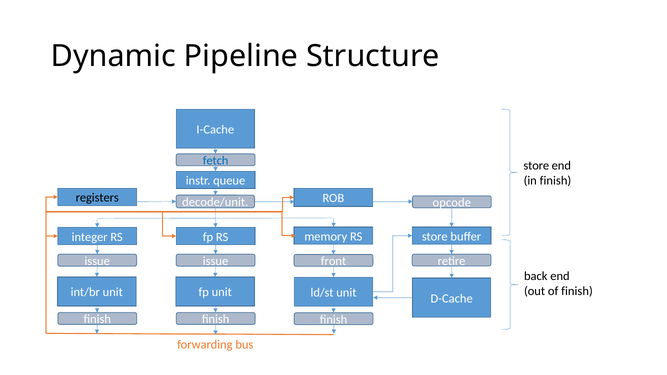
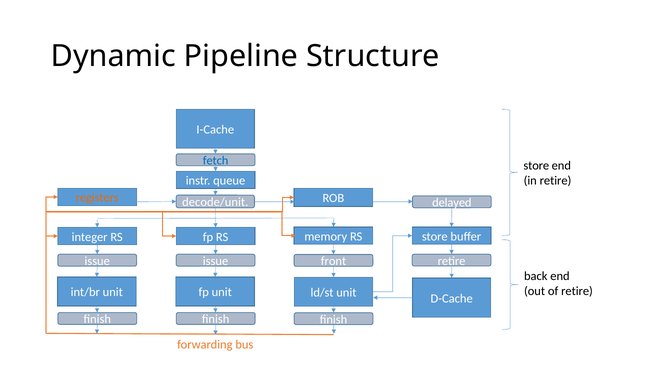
in finish: finish -> retire
registers colour: black -> orange
opcode: opcode -> delayed
of finish: finish -> retire
